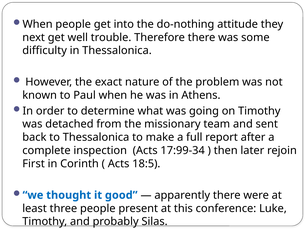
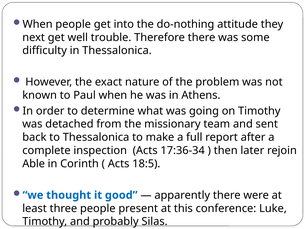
17:99-34: 17:99-34 -> 17:36-34
First: First -> Able
